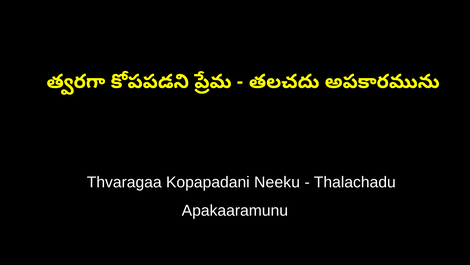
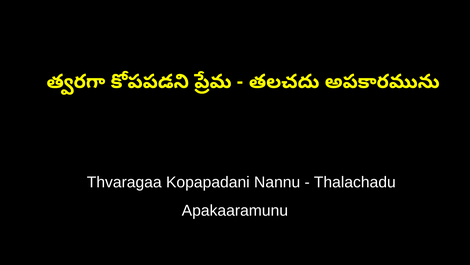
Neeku: Neeku -> Nannu
